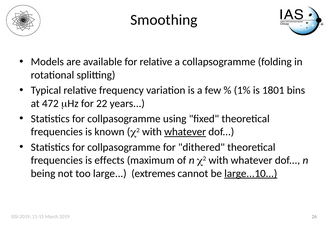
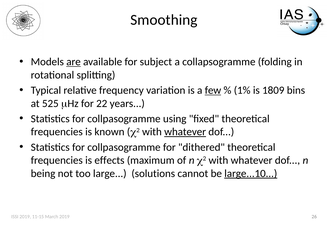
are underline: none -> present
for relative: relative -> subject
few underline: none -> present
1801: 1801 -> 1809
472: 472 -> 525
extremes: extremes -> solutions
